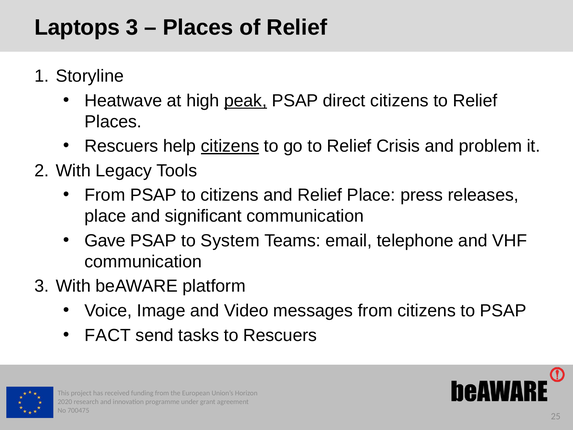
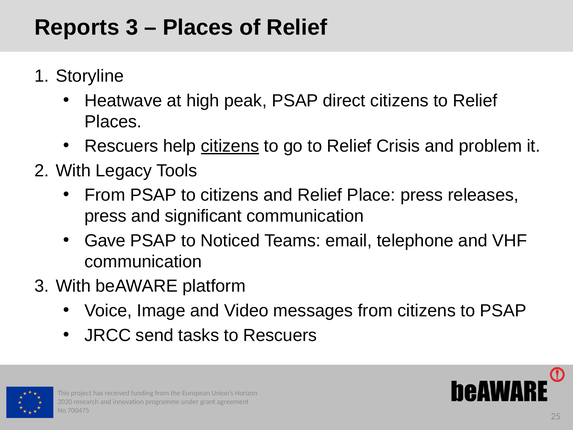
Laptops: Laptops -> Reports
peak underline: present -> none
place at (105, 216): place -> press
System: System -> Noticed
FACT: FACT -> JRCC
